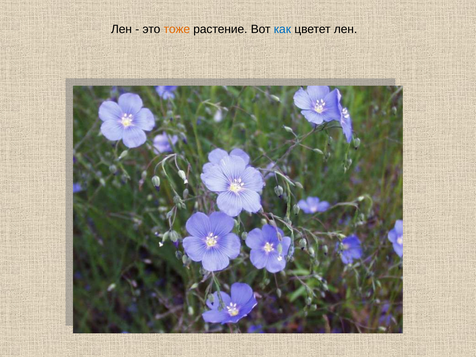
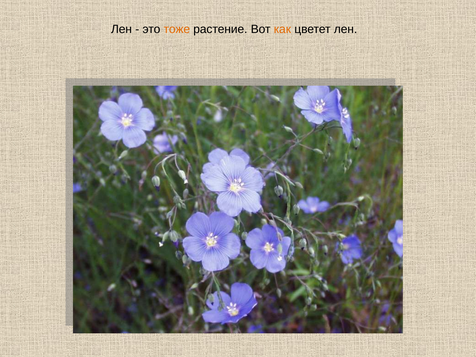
как colour: blue -> orange
